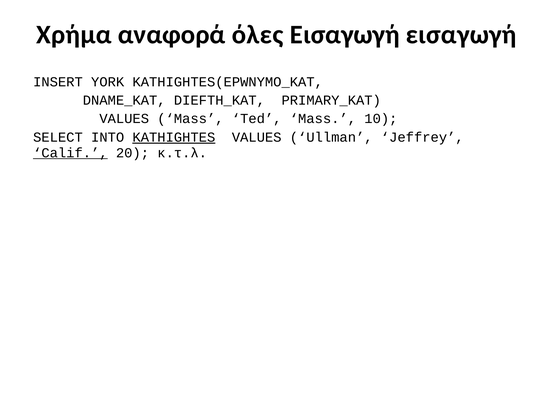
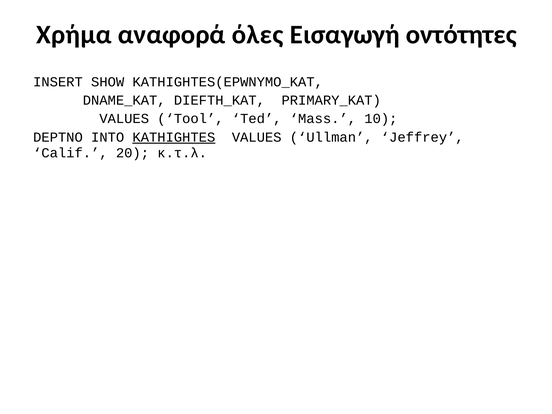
Εισαγωγή εισαγωγή: εισαγωγή -> οντότητες
YORK: YORK -> SHOW
VALUES Mass: Mass -> Tool
SELECT: SELECT -> DEPTNO
Calif underline: present -> none
